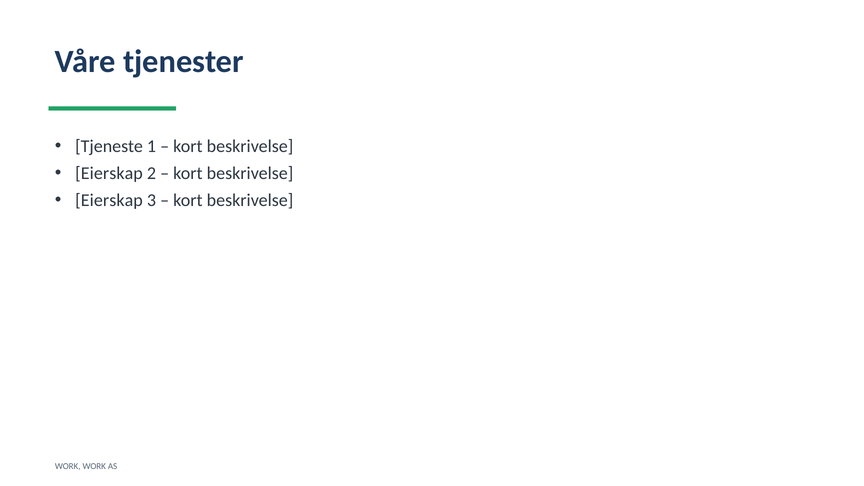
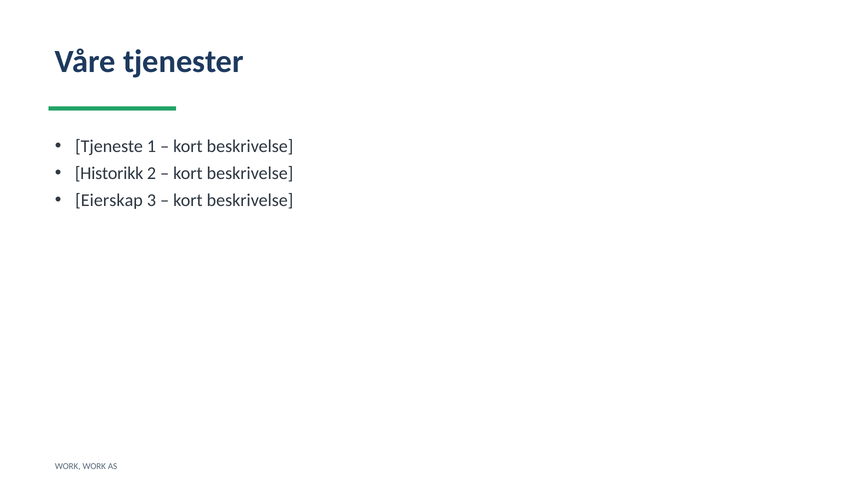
Eierskap at (109, 173): Eierskap -> Historikk
